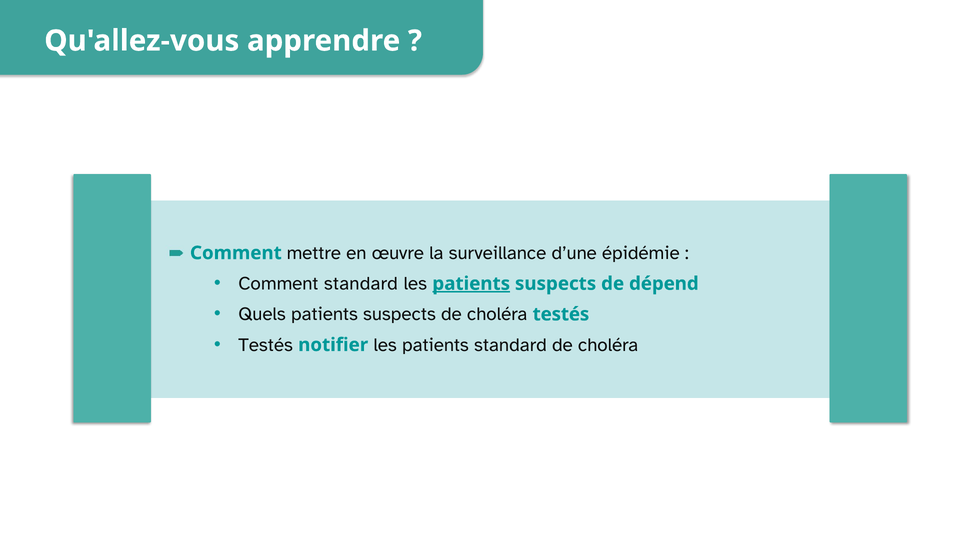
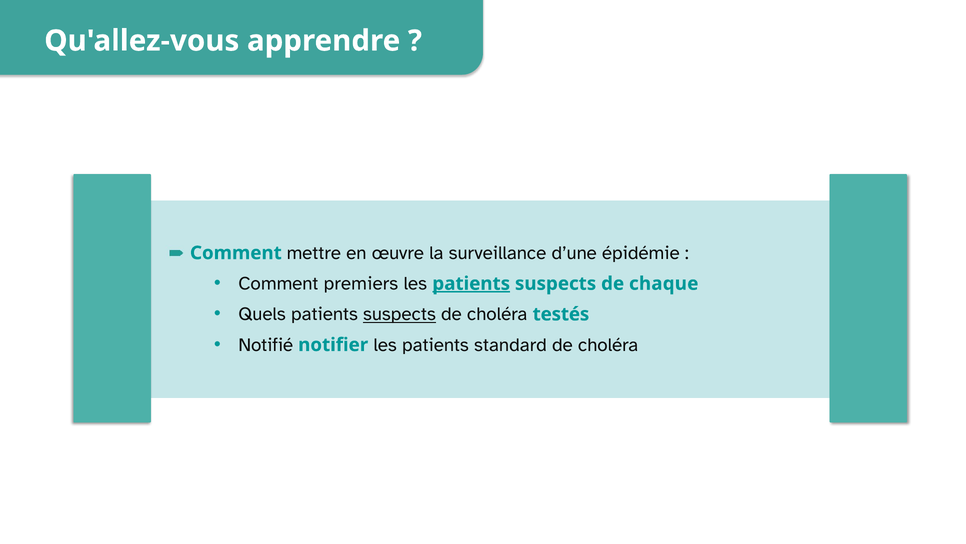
Comment standard: standard -> premiers
dépend: dépend -> chaque
suspects at (399, 314) underline: none -> present
Testés at (266, 344): Testés -> Notifié
